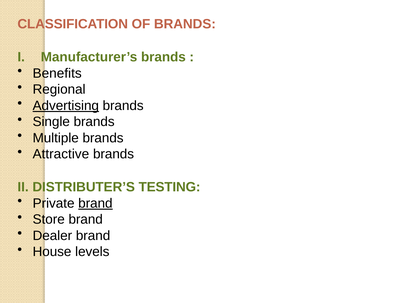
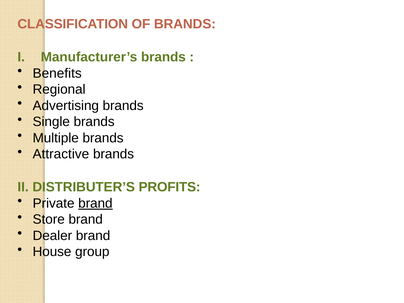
Advertising underline: present -> none
TESTING: TESTING -> PROFITS
levels: levels -> group
